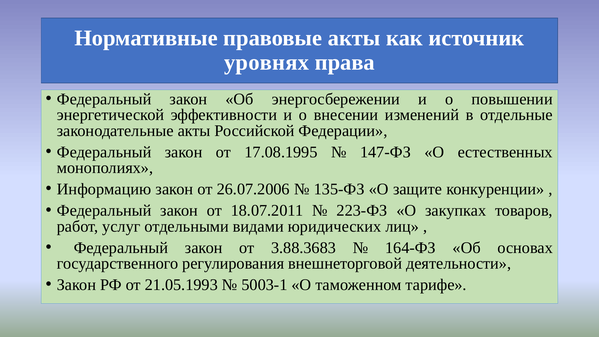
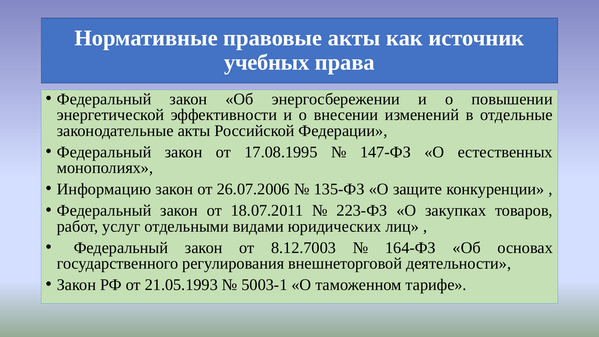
уровнях: уровнях -> учебных
3.88.3683: 3.88.3683 -> 8.12.7003
